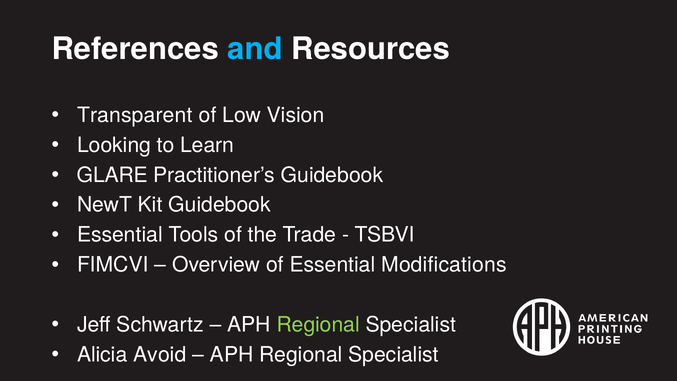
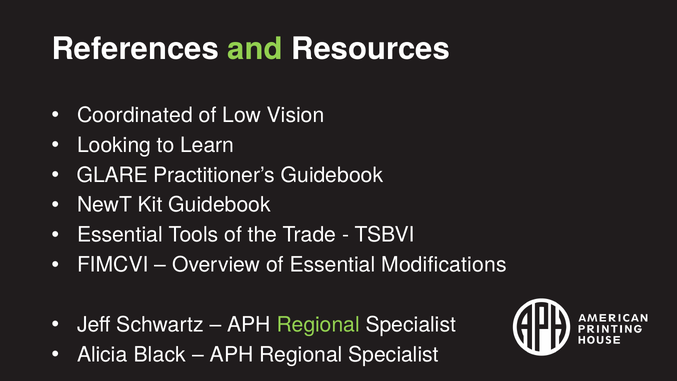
and colour: light blue -> light green
Transparent: Transparent -> Coordinated
Avoid: Avoid -> Black
